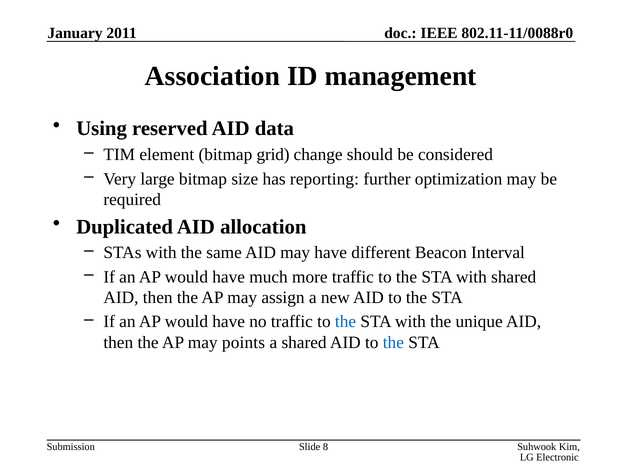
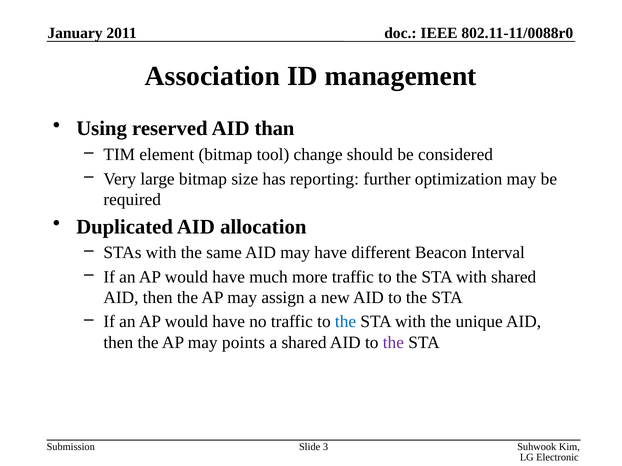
data: data -> than
grid: grid -> tool
the at (393, 343) colour: blue -> purple
8: 8 -> 3
